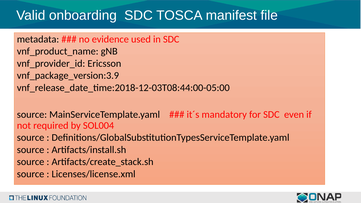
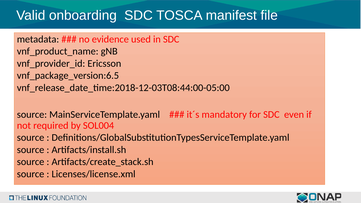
vnf_package_version:3.9: vnf_package_version:3.9 -> vnf_package_version:6.5
